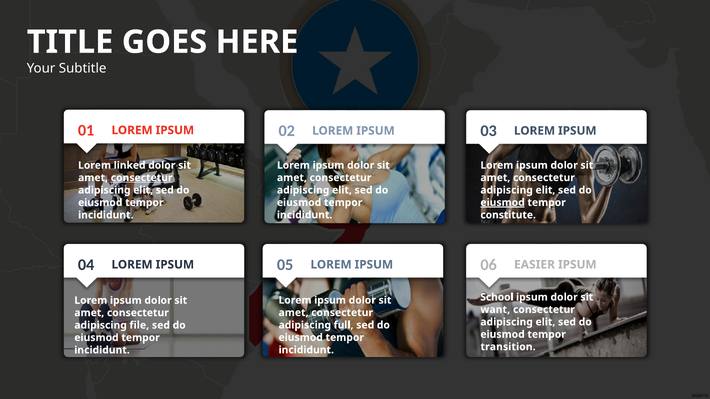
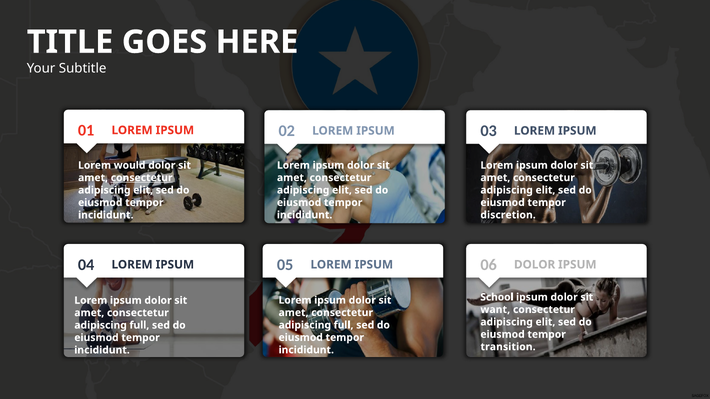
linked: linked -> would
eiusmod at (503, 203) underline: present -> none
constitute: constitute -> discretion
06 EASIER: EASIER -> DOLOR
file at (139, 325): file -> full
